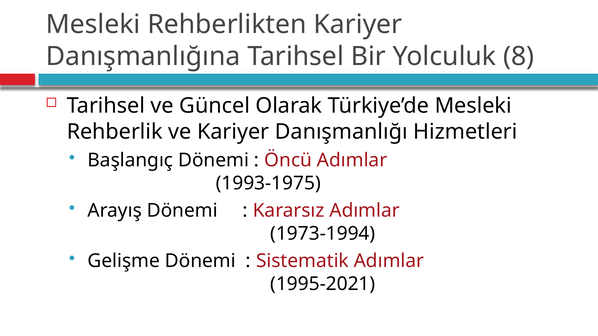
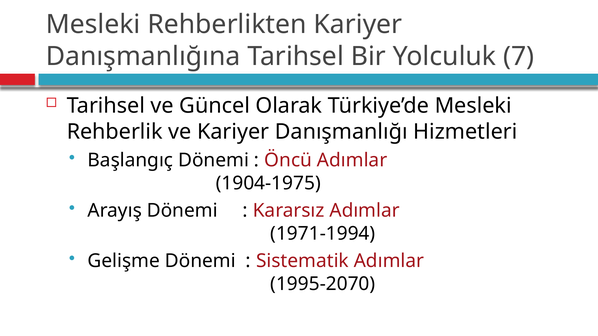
8: 8 -> 7
1993-1975: 1993-1975 -> 1904-1975
1973-1994: 1973-1994 -> 1971-1994
1995-2021: 1995-2021 -> 1995-2070
